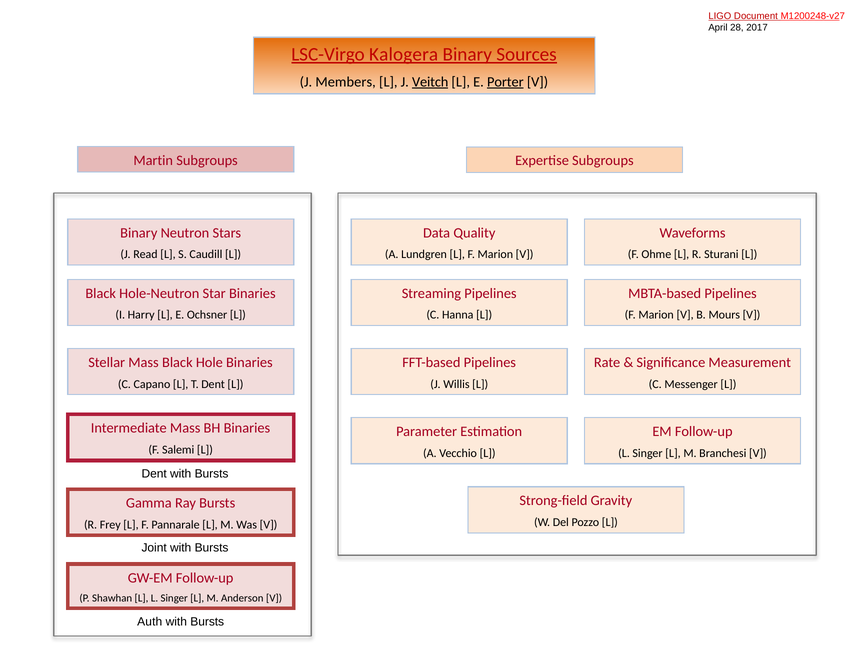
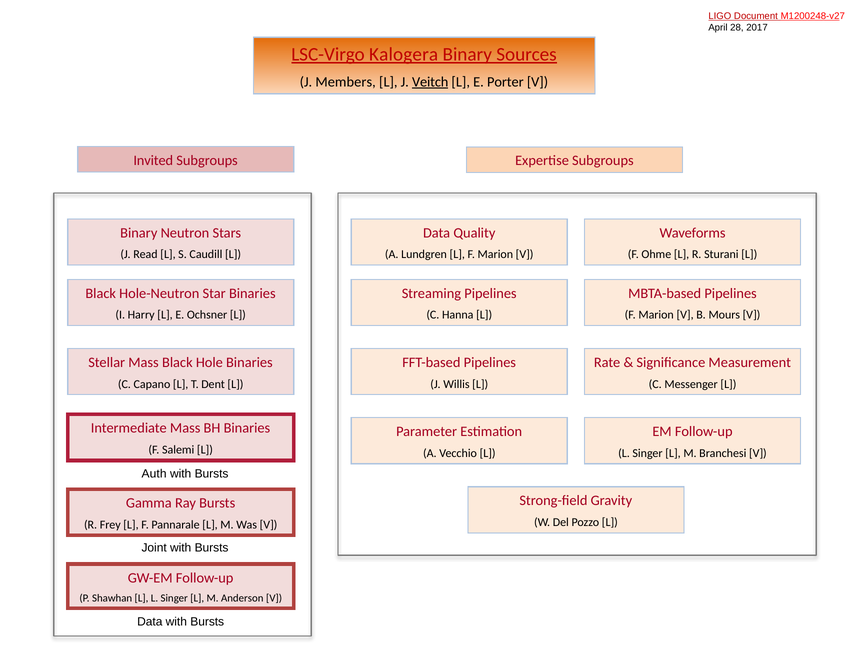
Porter underline: present -> none
Martin: Martin -> Invited
Dent at (154, 474): Dent -> Auth
Auth at (150, 622): Auth -> Data
